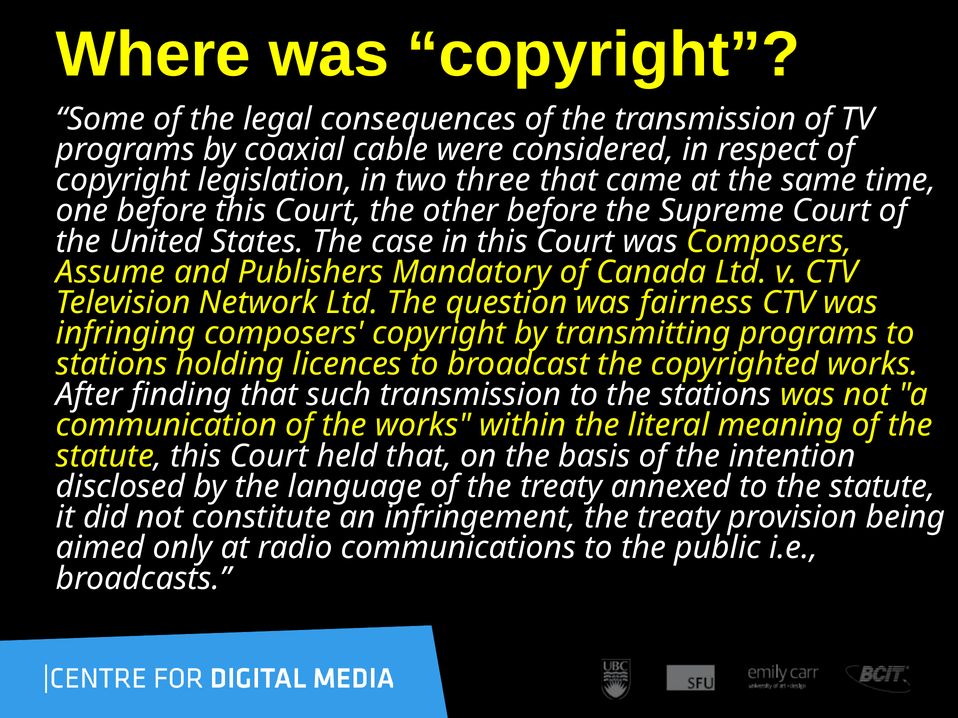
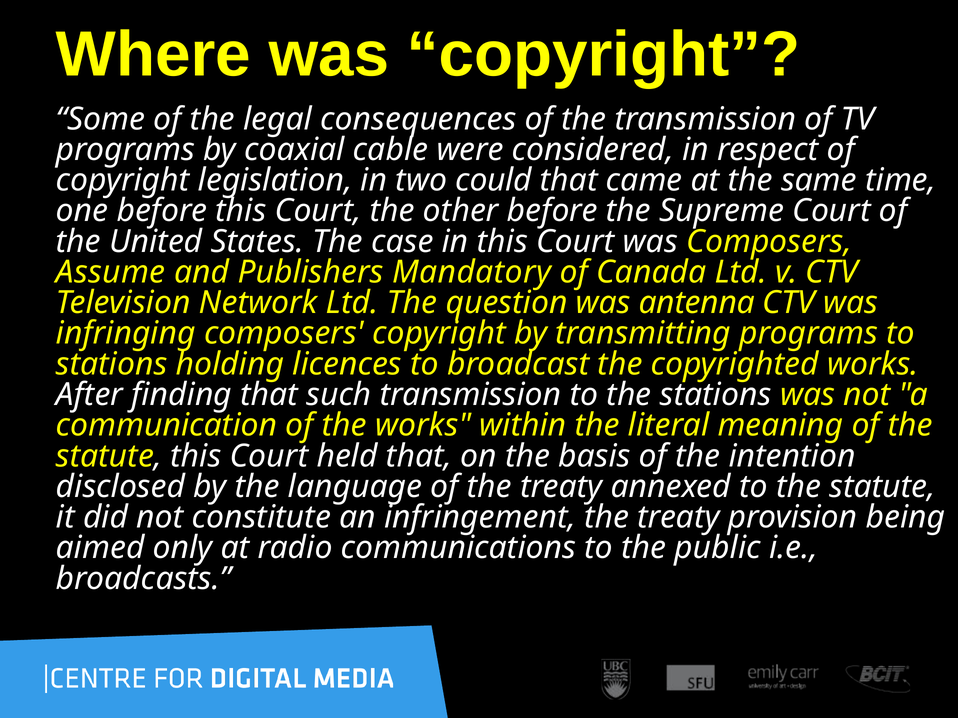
three: three -> could
fairness: fairness -> antenna
